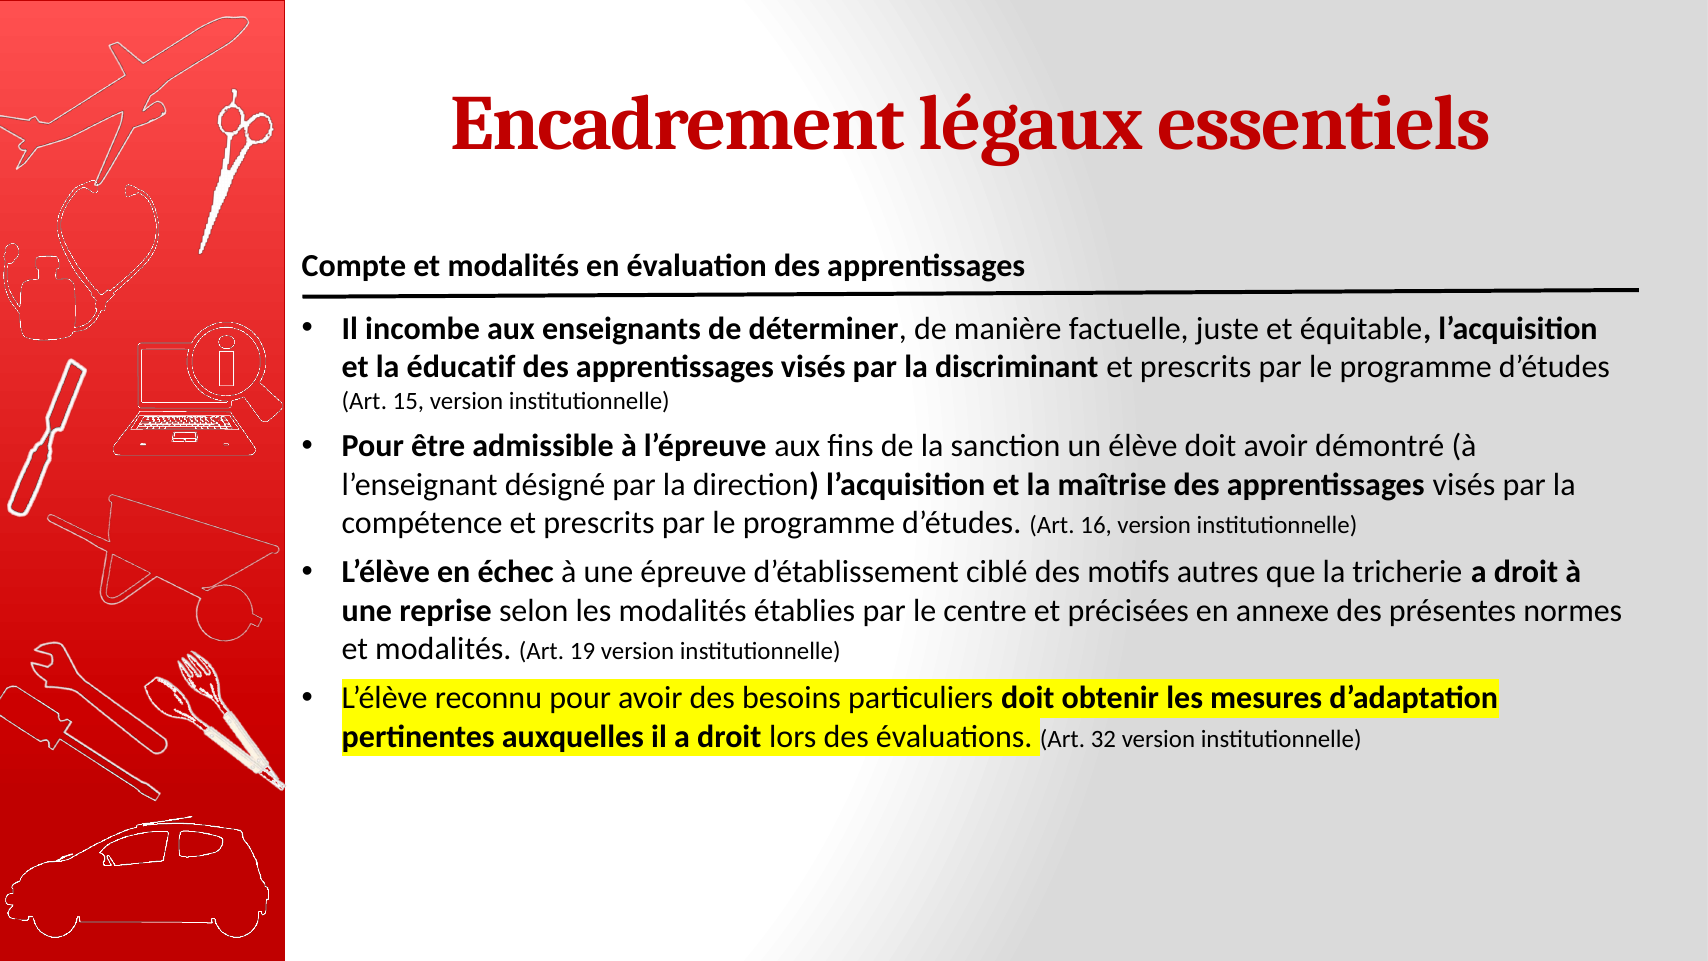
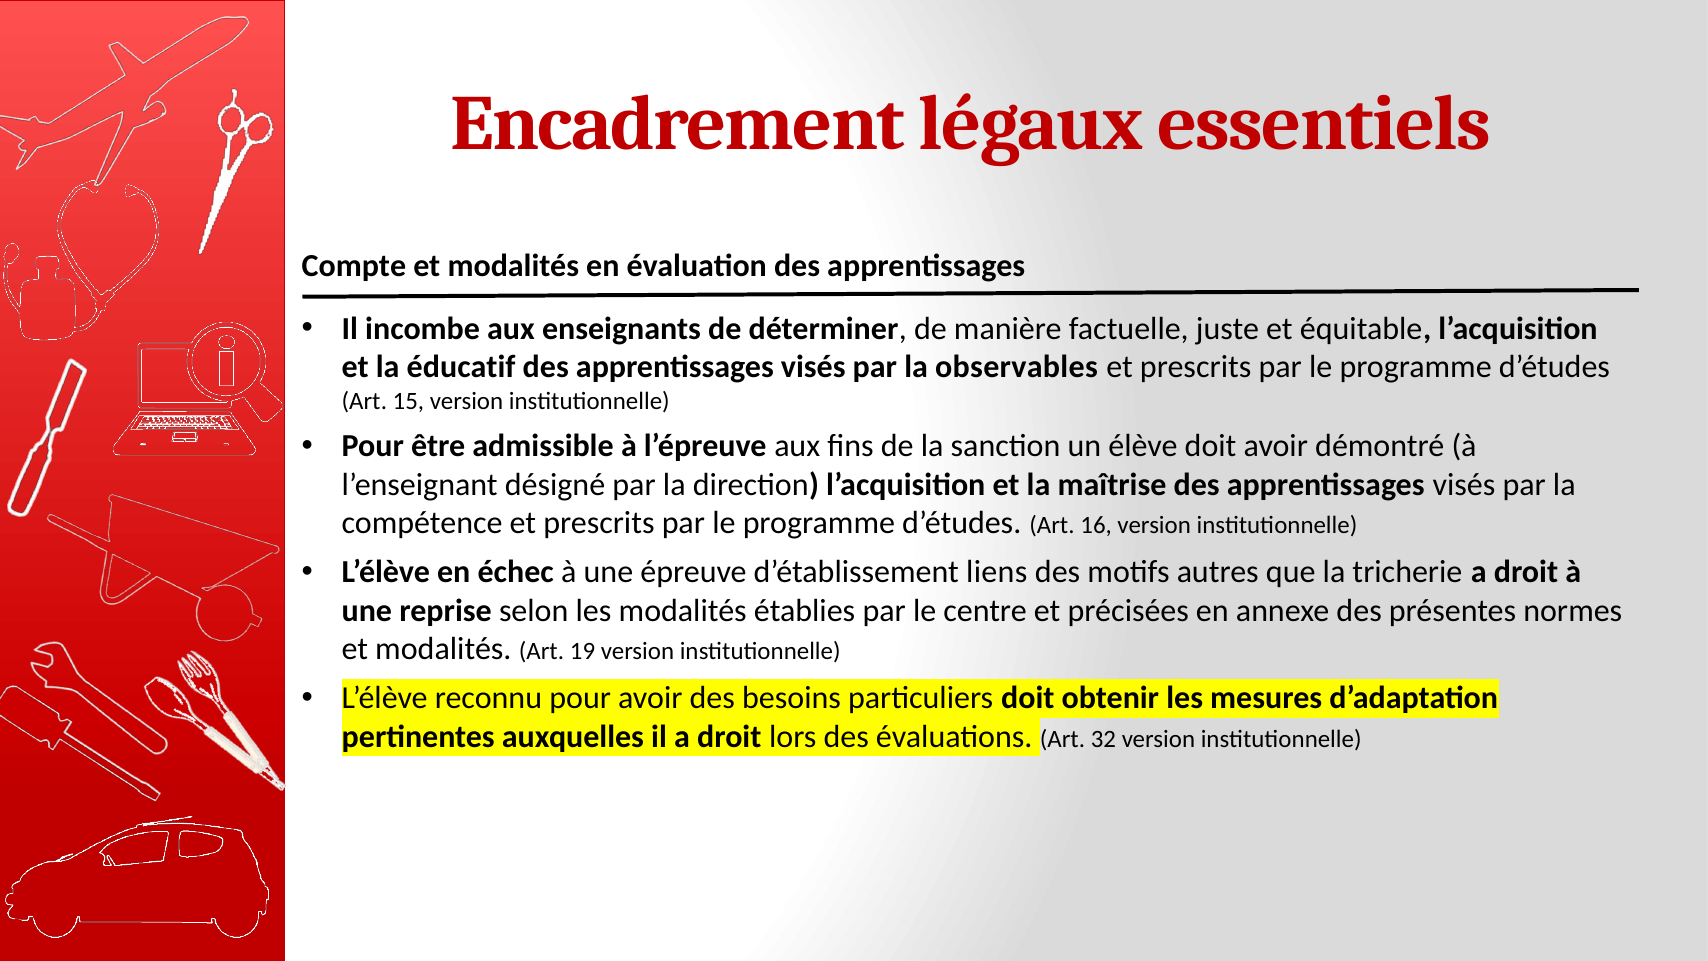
discriminant: discriminant -> observables
ciblé: ciblé -> liens
